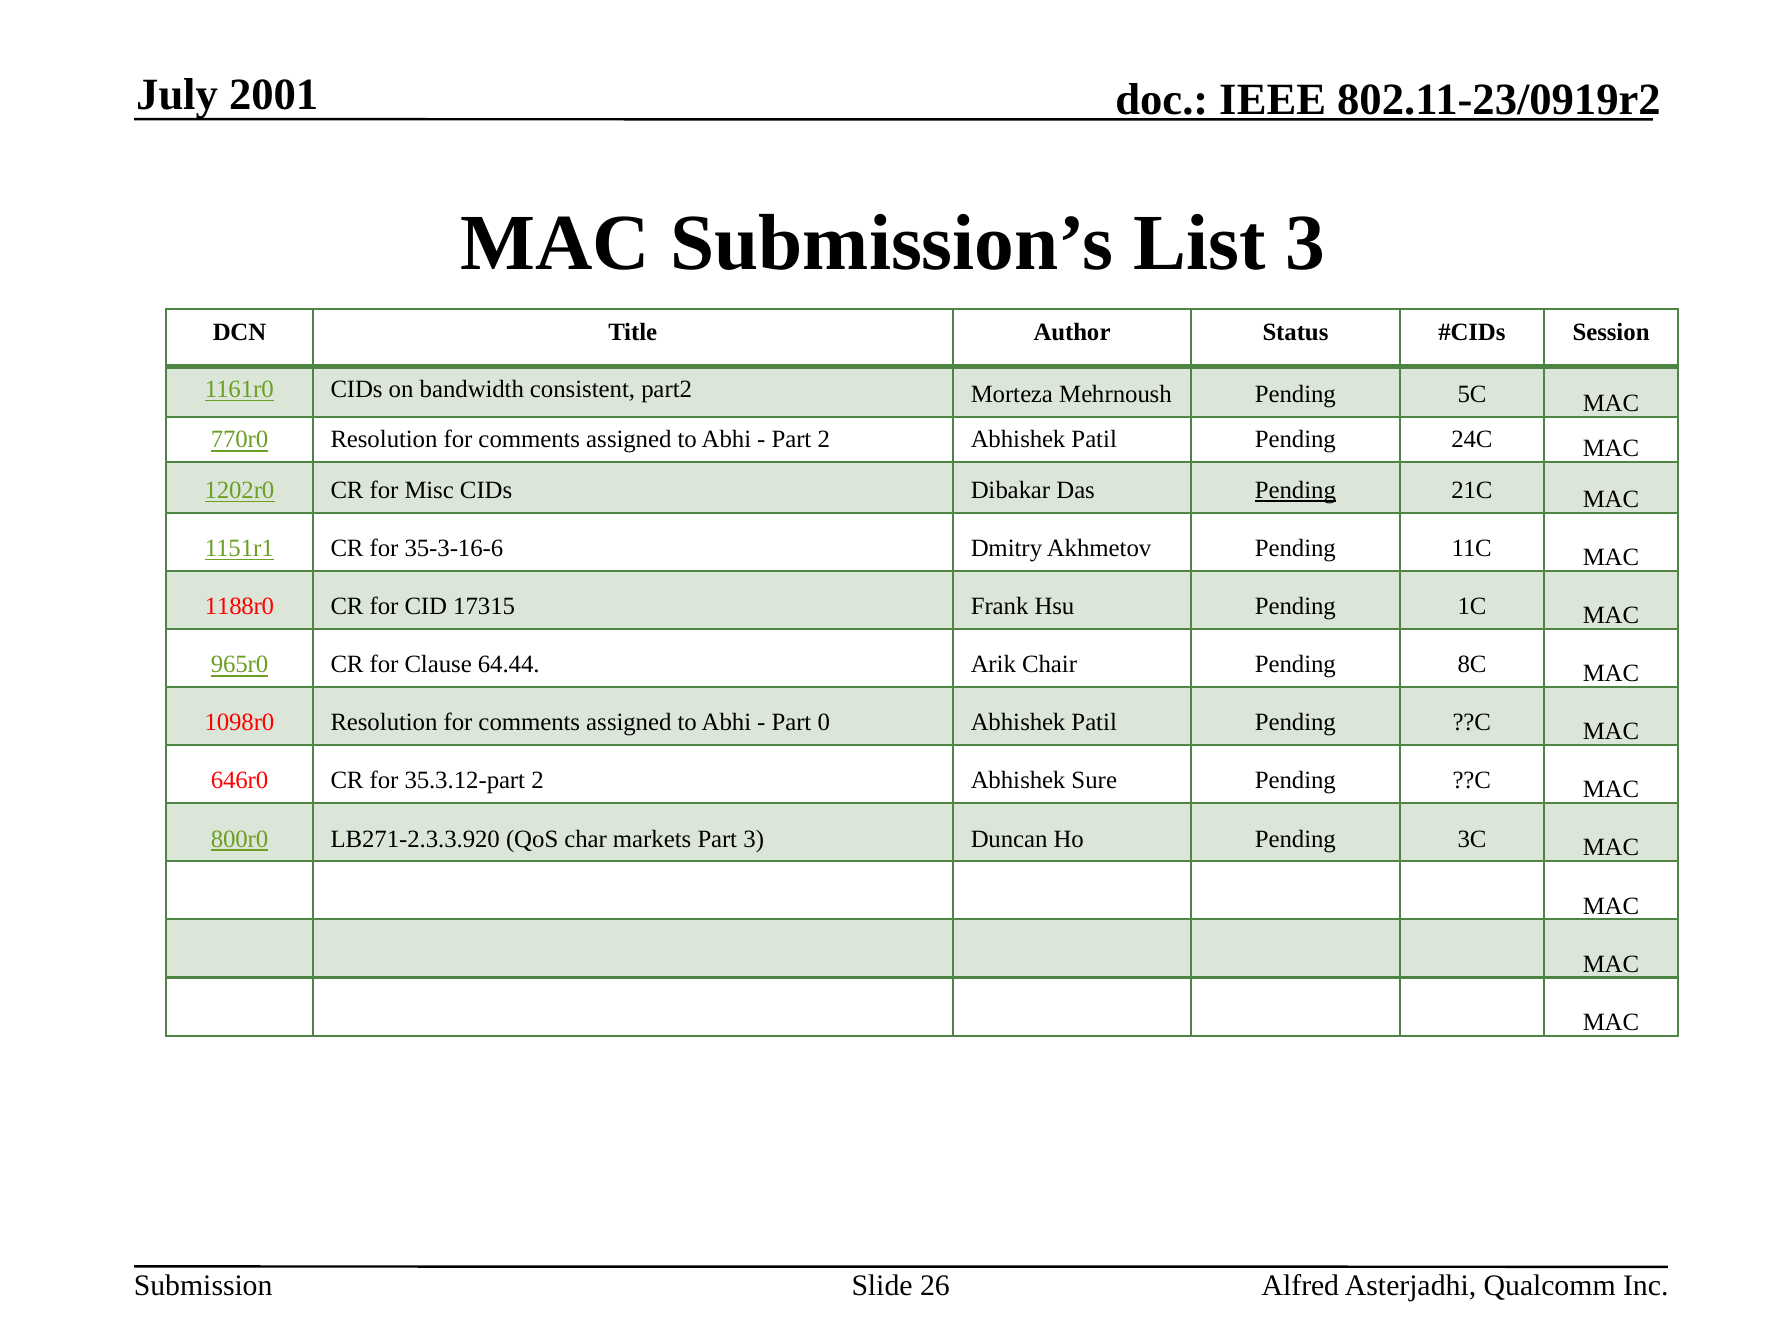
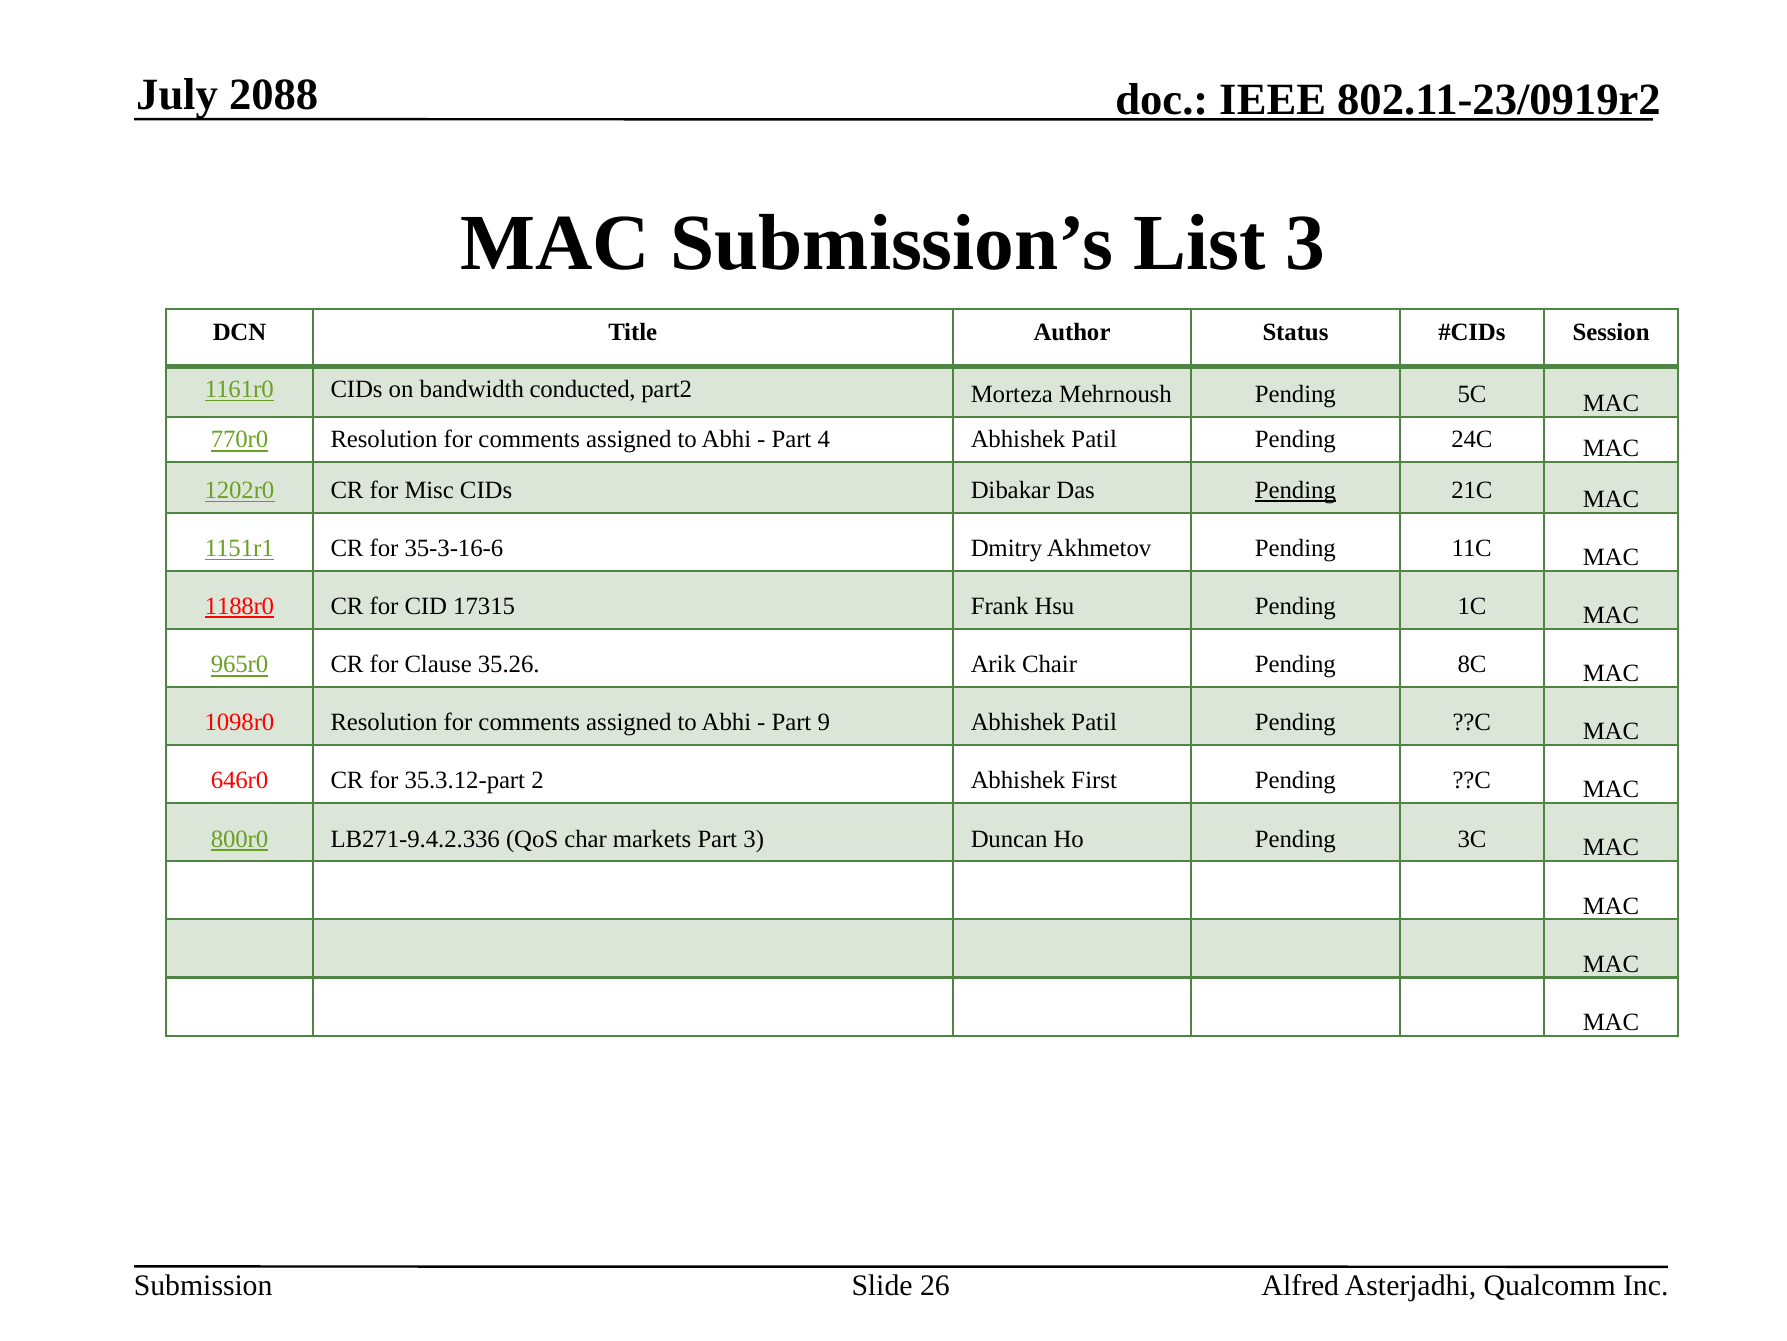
2001: 2001 -> 2088
consistent: consistent -> conducted
Part 2: 2 -> 4
1188r0 underline: none -> present
64.44: 64.44 -> 35.26
0: 0 -> 9
Sure: Sure -> First
LB271-2.3.3.920: LB271-2.3.3.920 -> LB271-9.4.2.336
